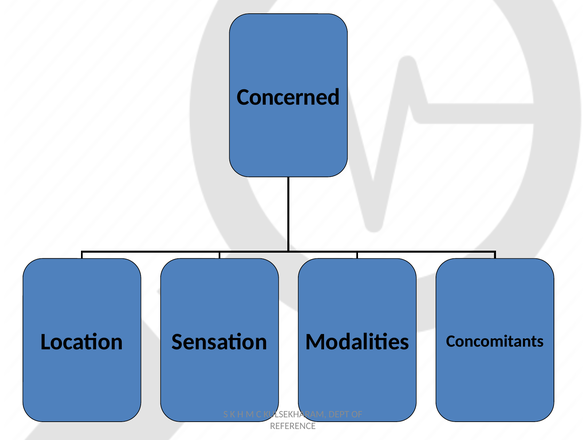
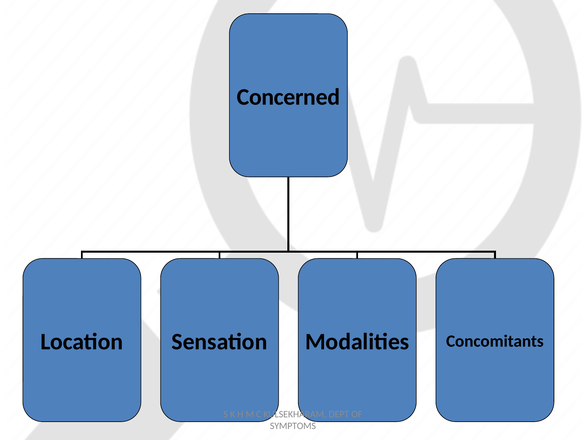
REFERENCE: REFERENCE -> SYMPTOMS
